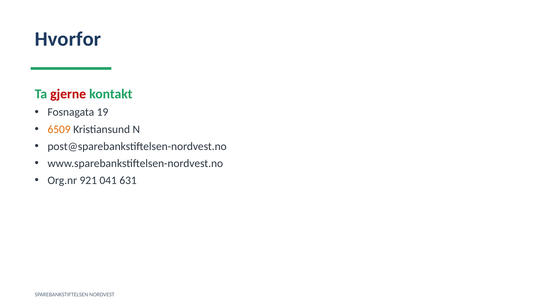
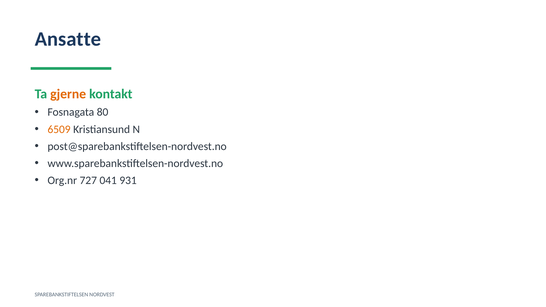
Hvorfor: Hvorfor -> Ansatte
gjerne colour: red -> orange
19: 19 -> 80
921: 921 -> 727
631: 631 -> 931
